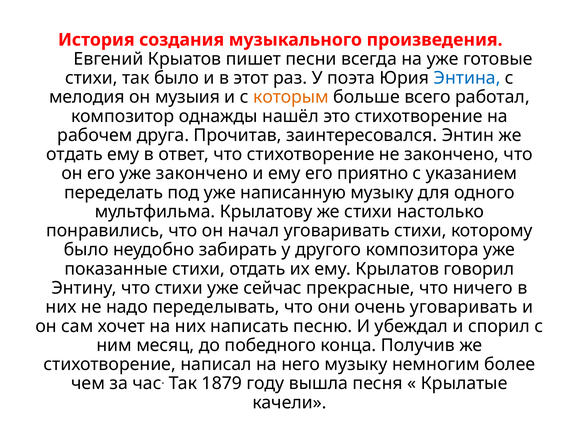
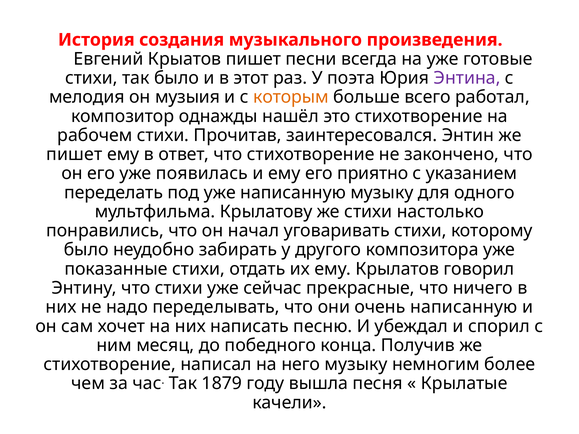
Энтина colour: blue -> purple
рабочем друга: друга -> стихи
отдать at (74, 154): отдать -> пишет
уже закончено: закончено -> появилась
очень уговаривать: уговаривать -> написанную
